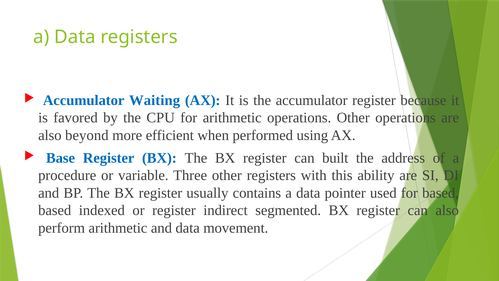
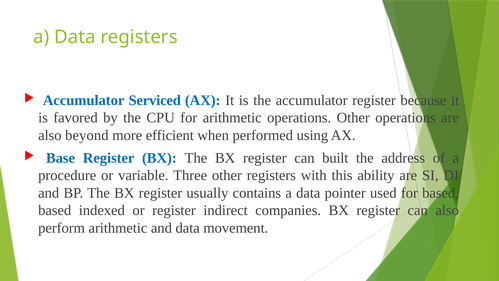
Waiting: Waiting -> Serviced
segmented: segmented -> companies
